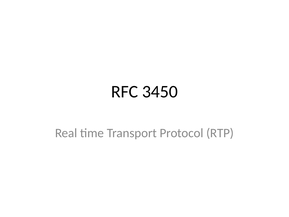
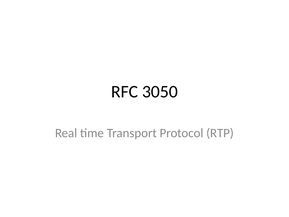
3450: 3450 -> 3050
